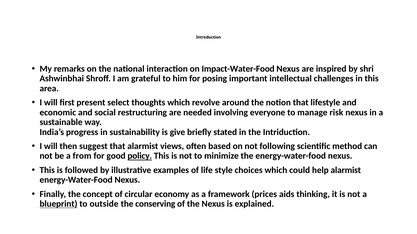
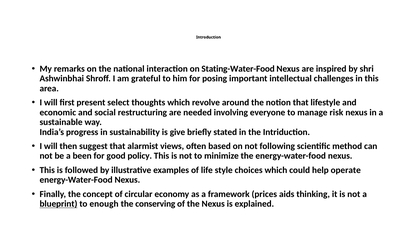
Impact-Water-Food: Impact-Water-Food -> Stating-Water-Food
from: from -> been
policy underline: present -> none
help alarmist: alarmist -> operate
outside: outside -> enough
